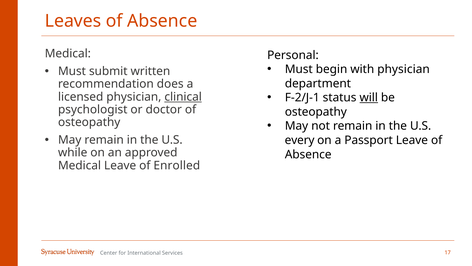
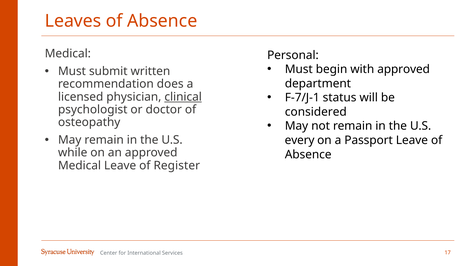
with physician: physician -> approved
F-2/J-1: F-2/J-1 -> F-7/J-1
will underline: present -> none
osteopathy at (316, 112): osteopathy -> considered
Enrolled: Enrolled -> Register
